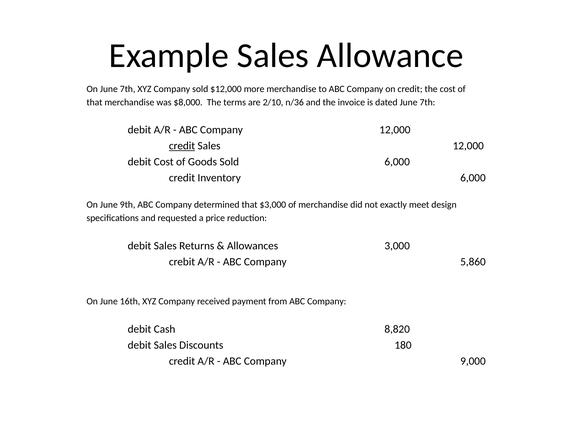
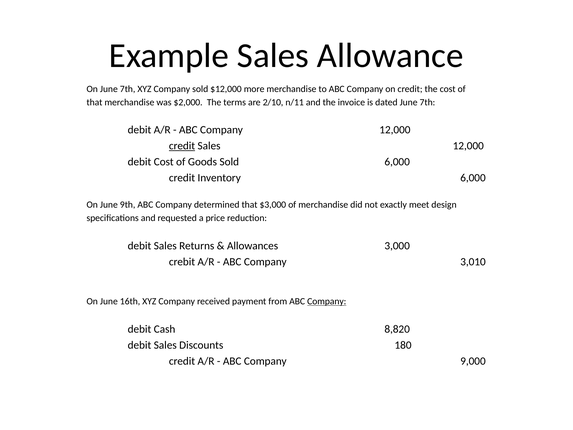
$8,000: $8,000 -> $2,000
n/36: n/36 -> n/11
5,860: 5,860 -> 3,010
Company at (327, 301) underline: none -> present
